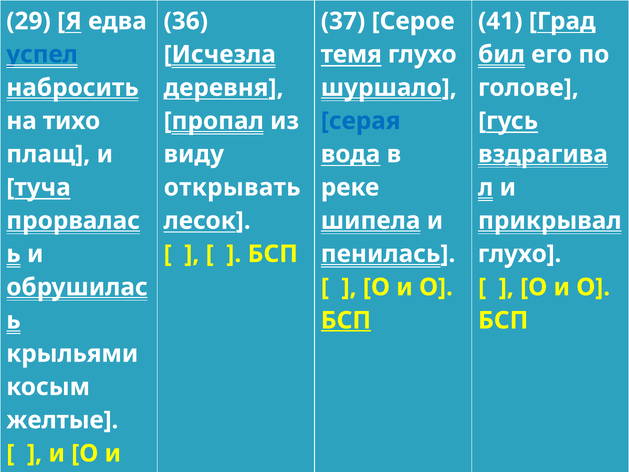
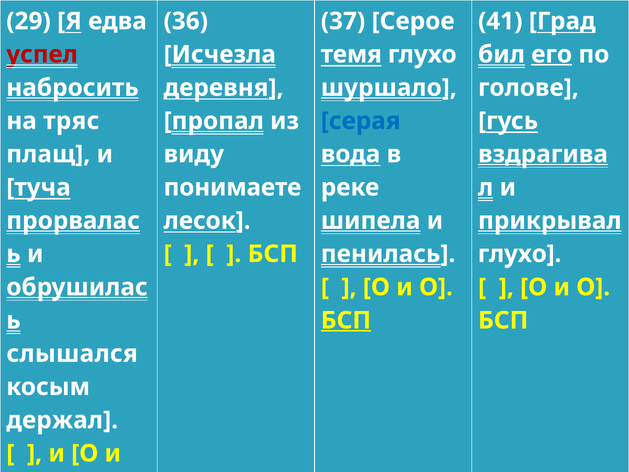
успел colour: blue -> red
его underline: none -> present
тихо: тихо -> тряс
открывать: открывать -> понимаете
крыльями: крыльями -> слышался
желтые: желтые -> держал
